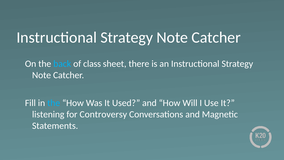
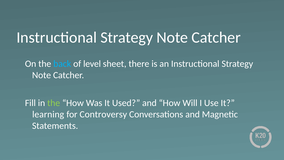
class: class -> level
the at (54, 103) colour: light blue -> light green
listening: listening -> learning
